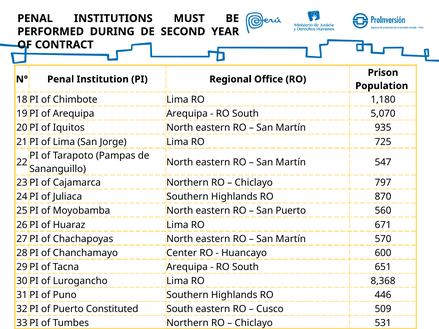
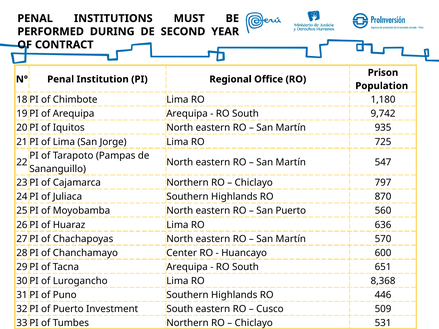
5,070: 5,070 -> 9,742
671: 671 -> 636
Constituted: Constituted -> Investment
